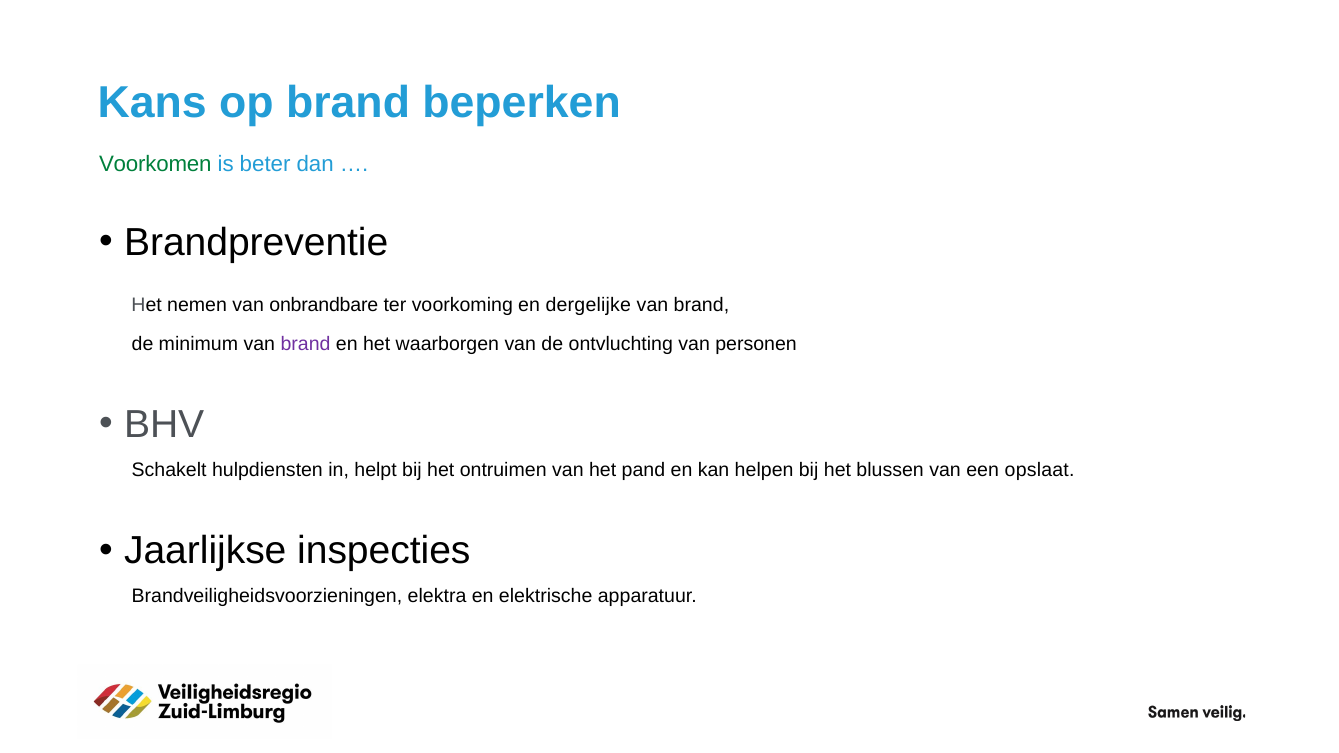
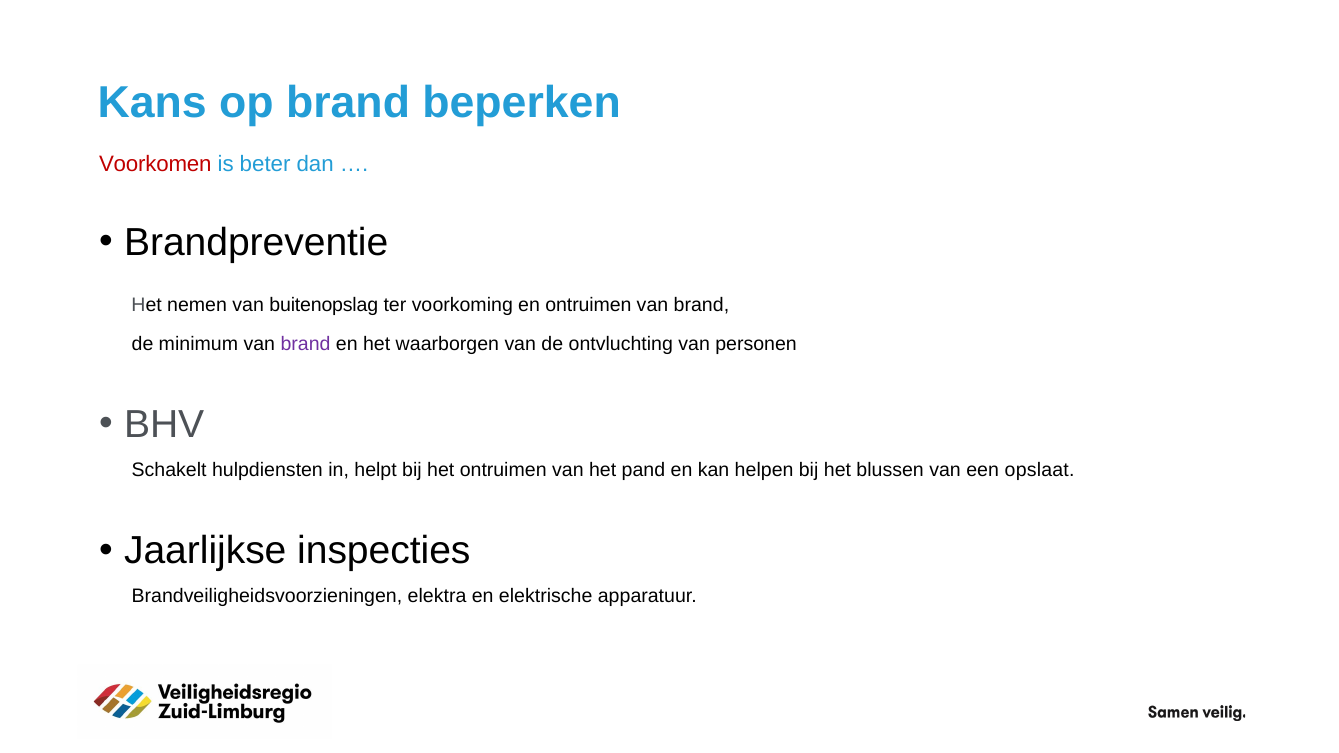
Voorkomen colour: green -> red
onbrandbare: onbrandbare -> buitenopslag
en dergelijke: dergelijke -> ontruimen
